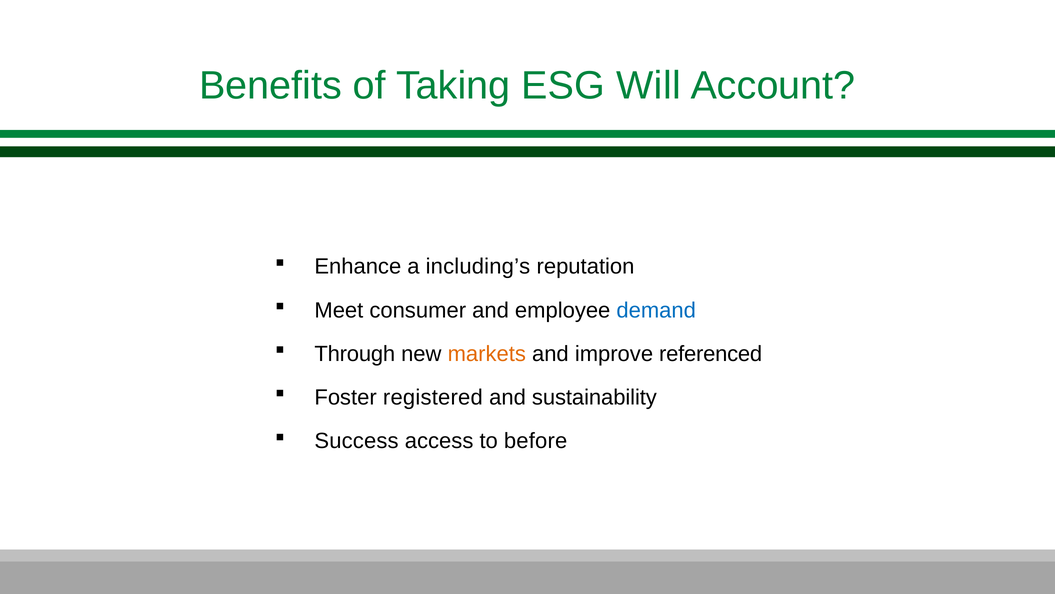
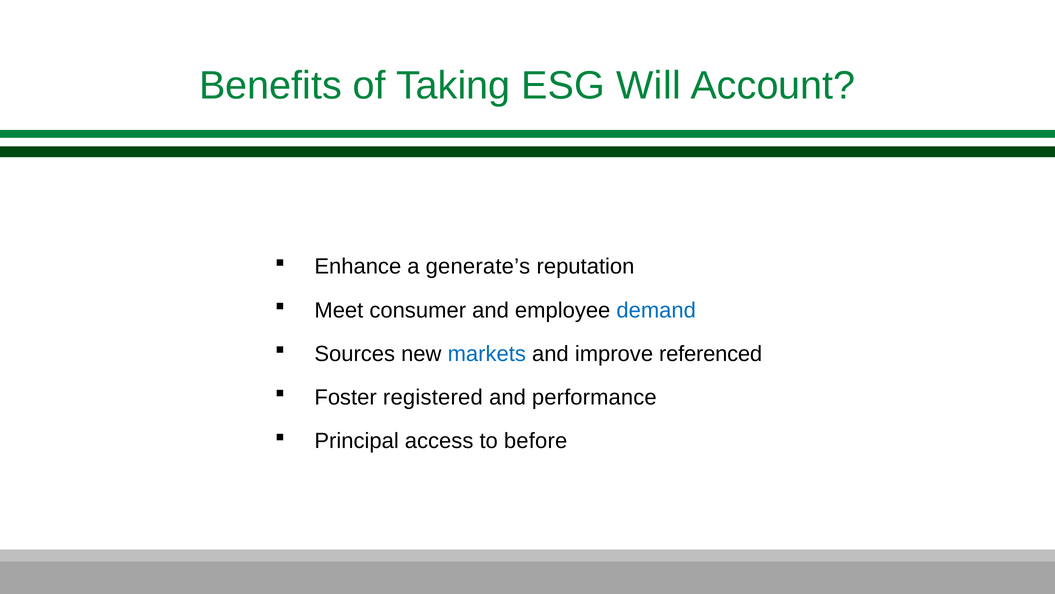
including’s: including’s -> generate’s
Through: Through -> Sources
markets colour: orange -> blue
sustainability: sustainability -> performance
Success: Success -> Principal
